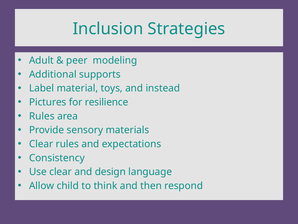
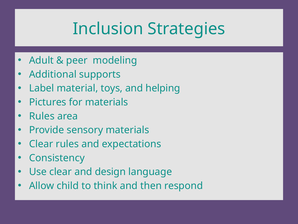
instead: instead -> helping
for resilience: resilience -> materials
